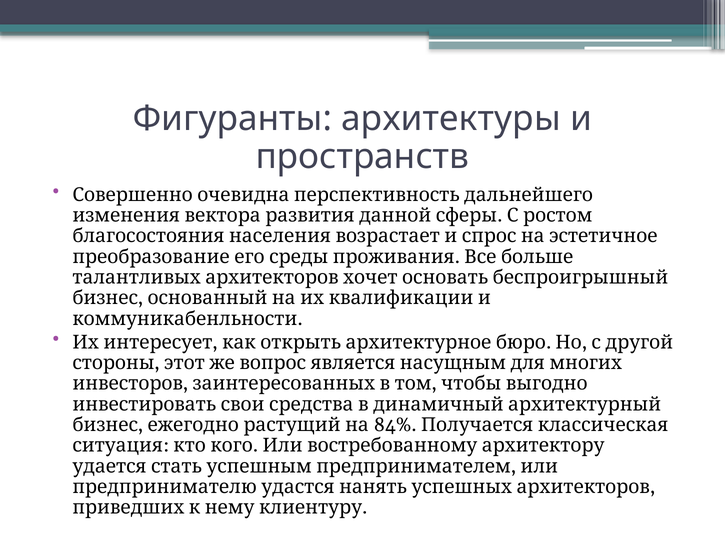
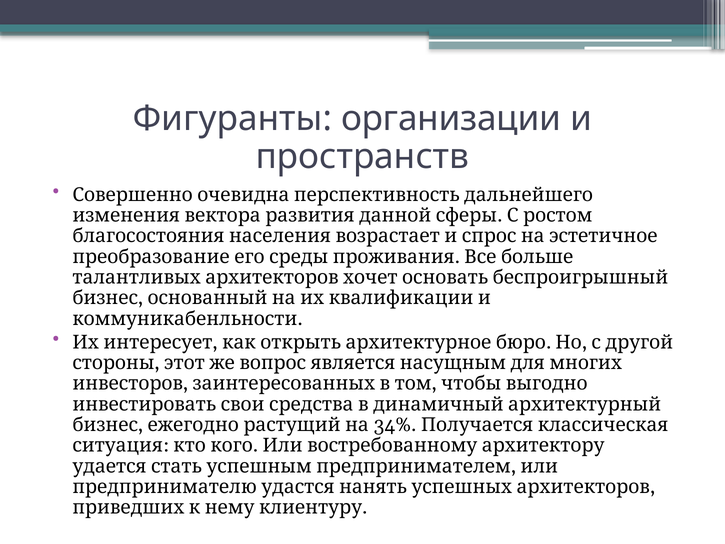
архитектуры: архитектуры -> организации
84%: 84% -> 34%
